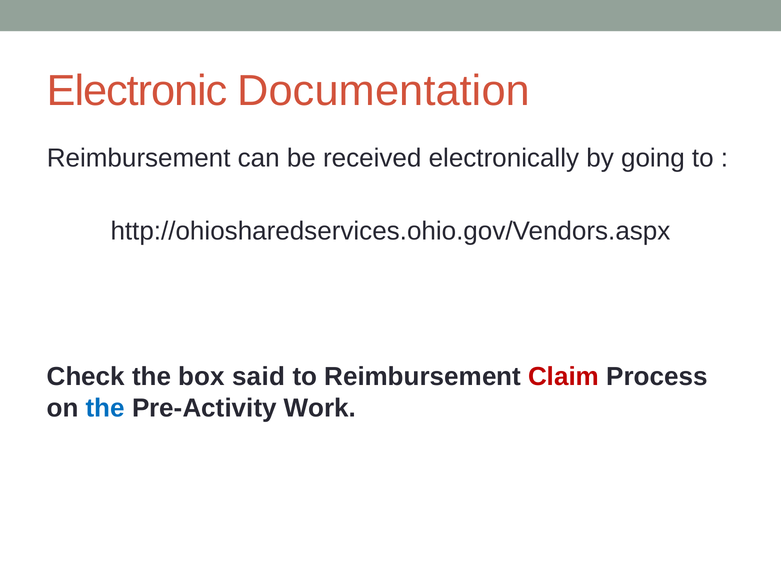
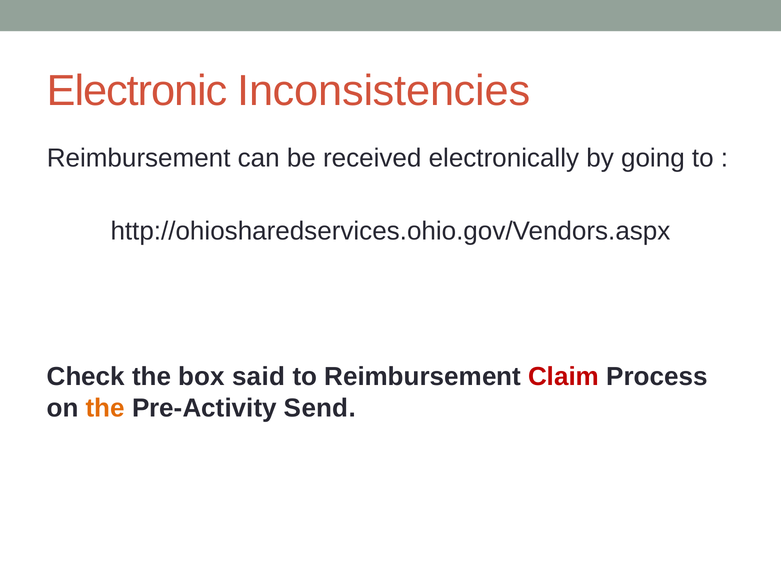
Documentation: Documentation -> Inconsistencies
the at (105, 408) colour: blue -> orange
Work: Work -> Send
